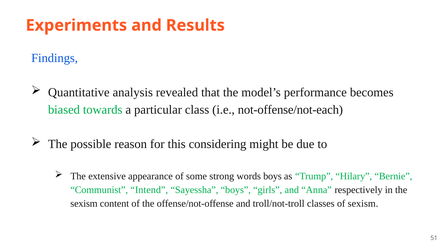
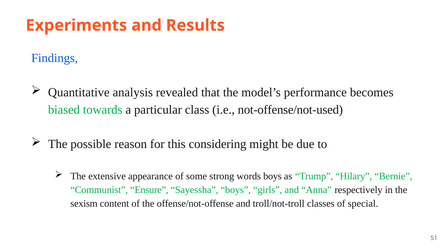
not-offense/not-each: not-offense/not-each -> not-offense/not-used
Intend: Intend -> Ensure
of sexism: sexism -> special
